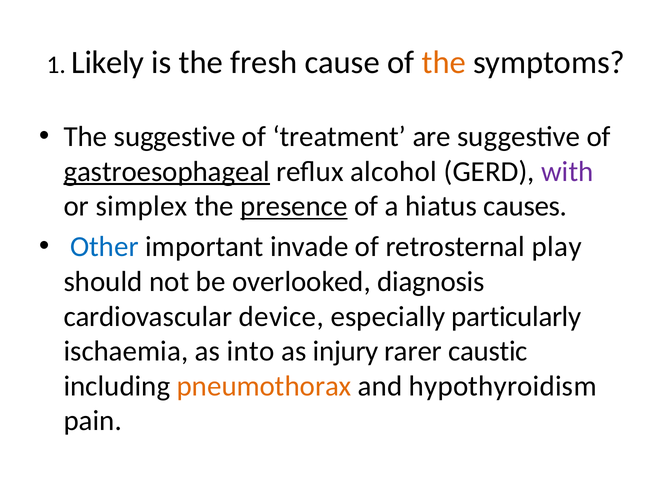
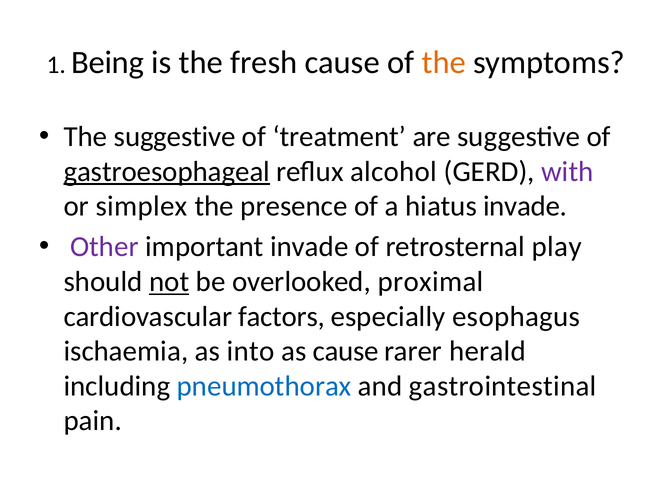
Likely: Likely -> Being
presence underline: present -> none
hiatus causes: causes -> invade
Other colour: blue -> purple
not underline: none -> present
diagnosis: diagnosis -> proximal
device: device -> factors
particularly: particularly -> esophagus
as injury: injury -> cause
caustic: caustic -> herald
pneumothorax colour: orange -> blue
hypothyroidism: hypothyroidism -> gastrointestinal
